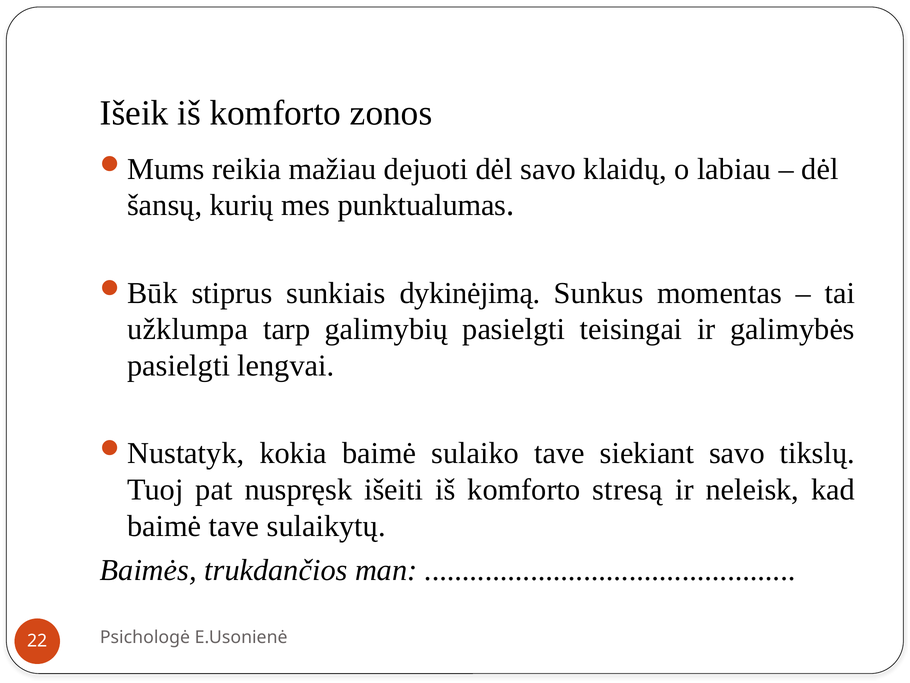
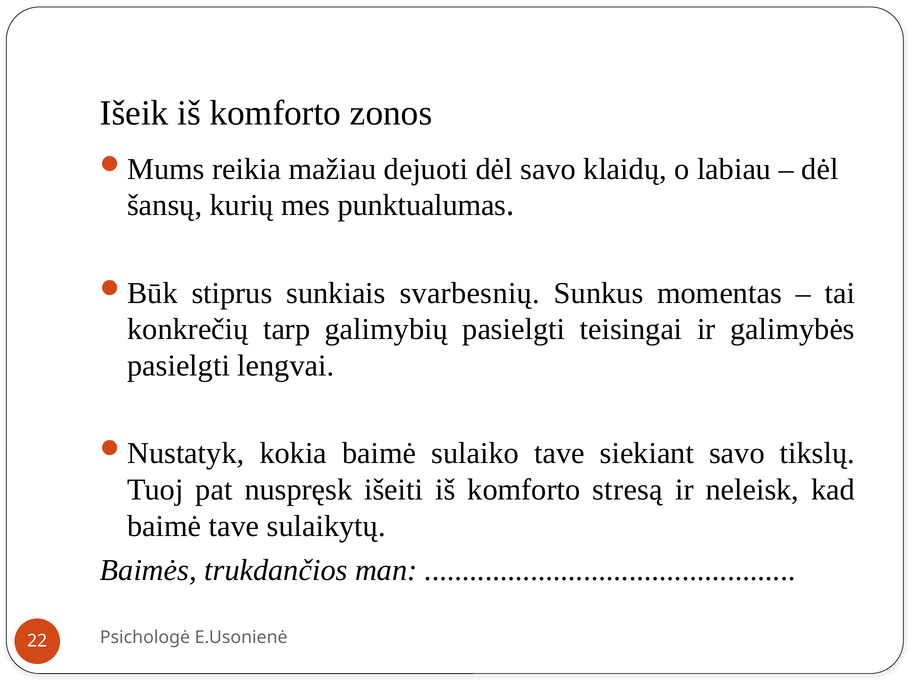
dykinėjimą: dykinėjimą -> svarbesnių
užklumpa: užklumpa -> konkrečių
